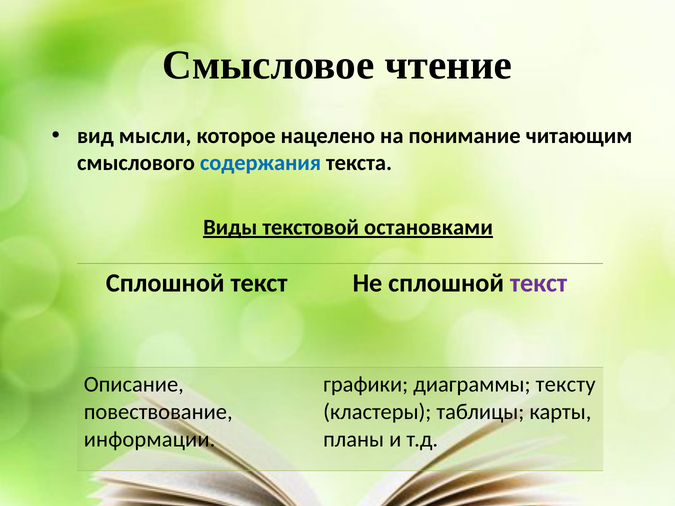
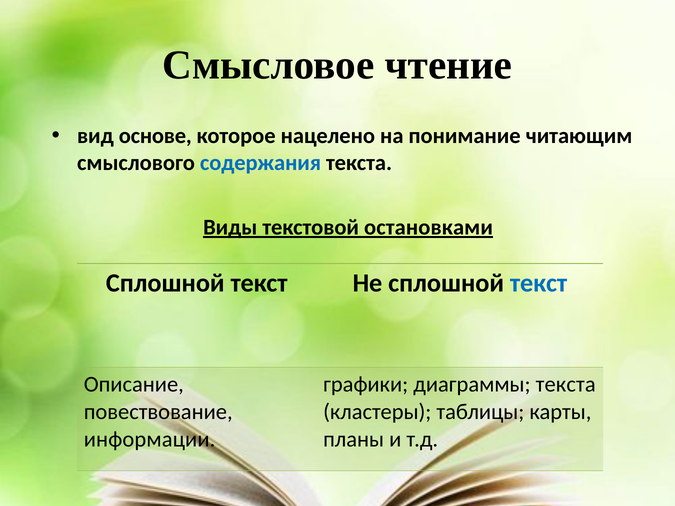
мысли: мысли -> основе
текст at (539, 283) colour: purple -> blue
диаграммы тексту: тексту -> текста
